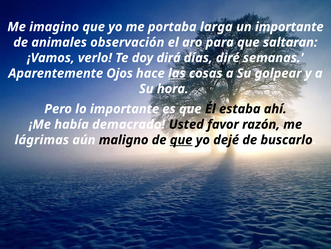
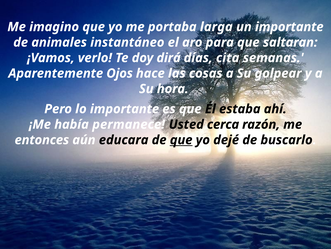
observación: observación -> instantáneo
diré: diré -> cita
las underline: present -> none
demacrado: demacrado -> permanece
favor: favor -> cerca
lágrimas: lágrimas -> entonces
maligno: maligno -> educara
